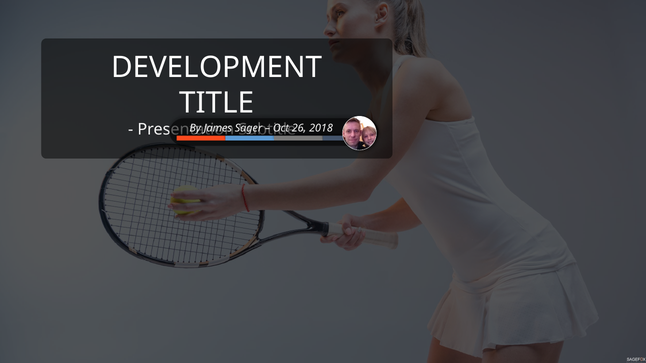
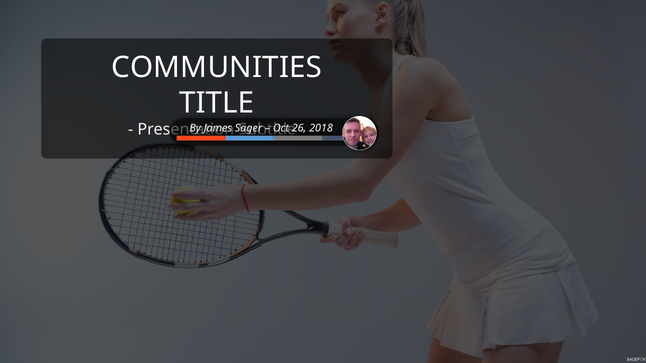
DEVELOPMENT: DEVELOPMENT -> COMMUNITIES
